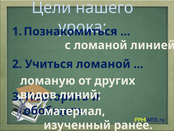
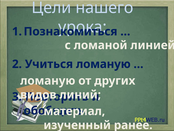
Учиться ломаной: ломаной -> ломаную
